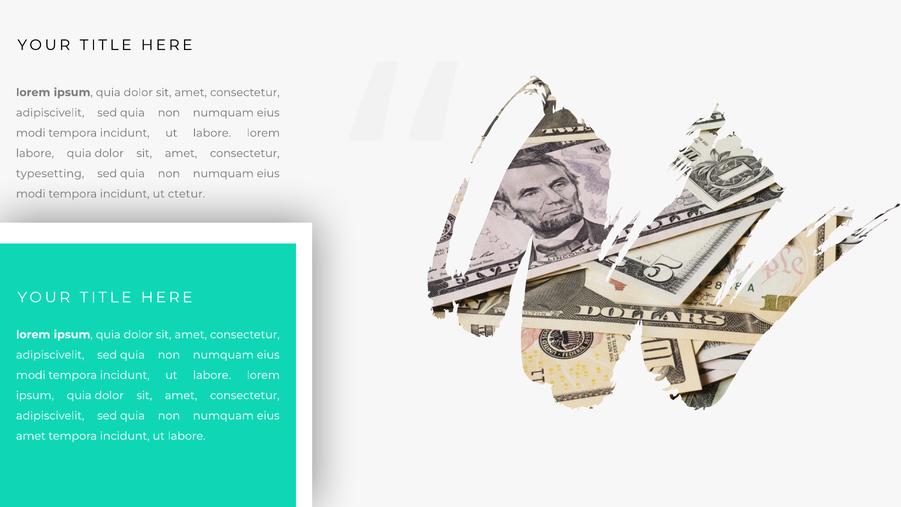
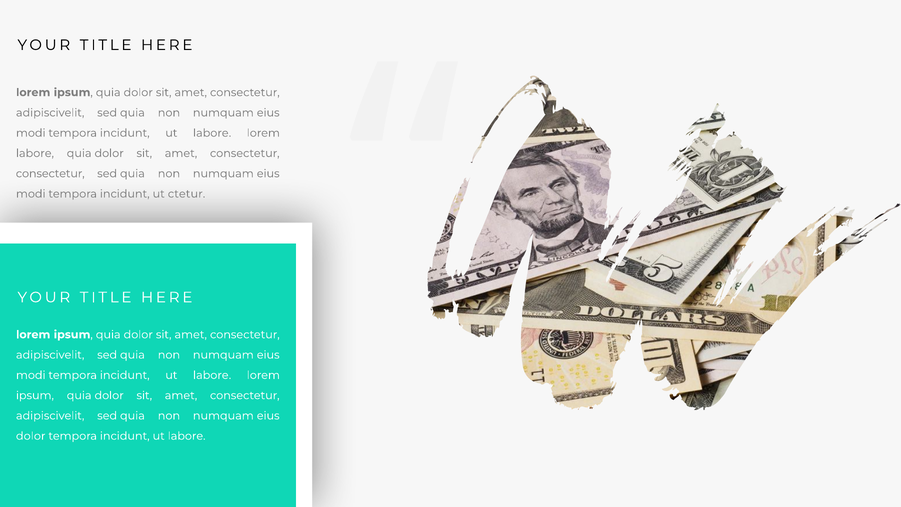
typesetting at (50, 173): typesetting -> consectetur
amet at (31, 436): amet -> dolor
